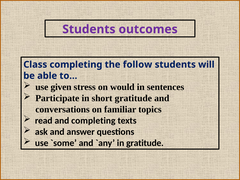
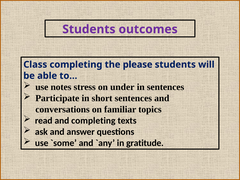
follow: follow -> please
given: given -> notes
would: would -> under
short gratitude: gratitude -> sentences
